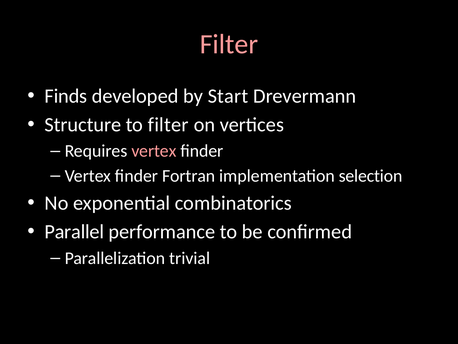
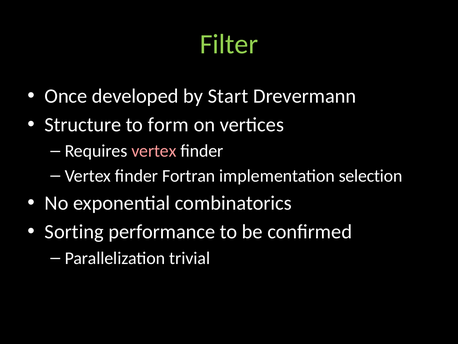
Filter at (229, 44) colour: pink -> light green
Finds: Finds -> Once
to filter: filter -> form
Parallel: Parallel -> Sorting
